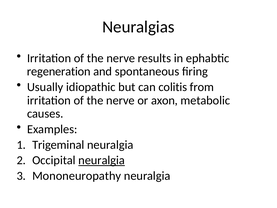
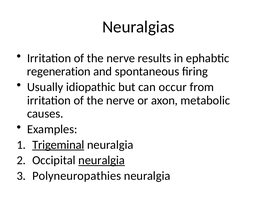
colitis: colitis -> occur
Trigeminal underline: none -> present
Mononeuropathy: Mononeuropathy -> Polyneuropathies
